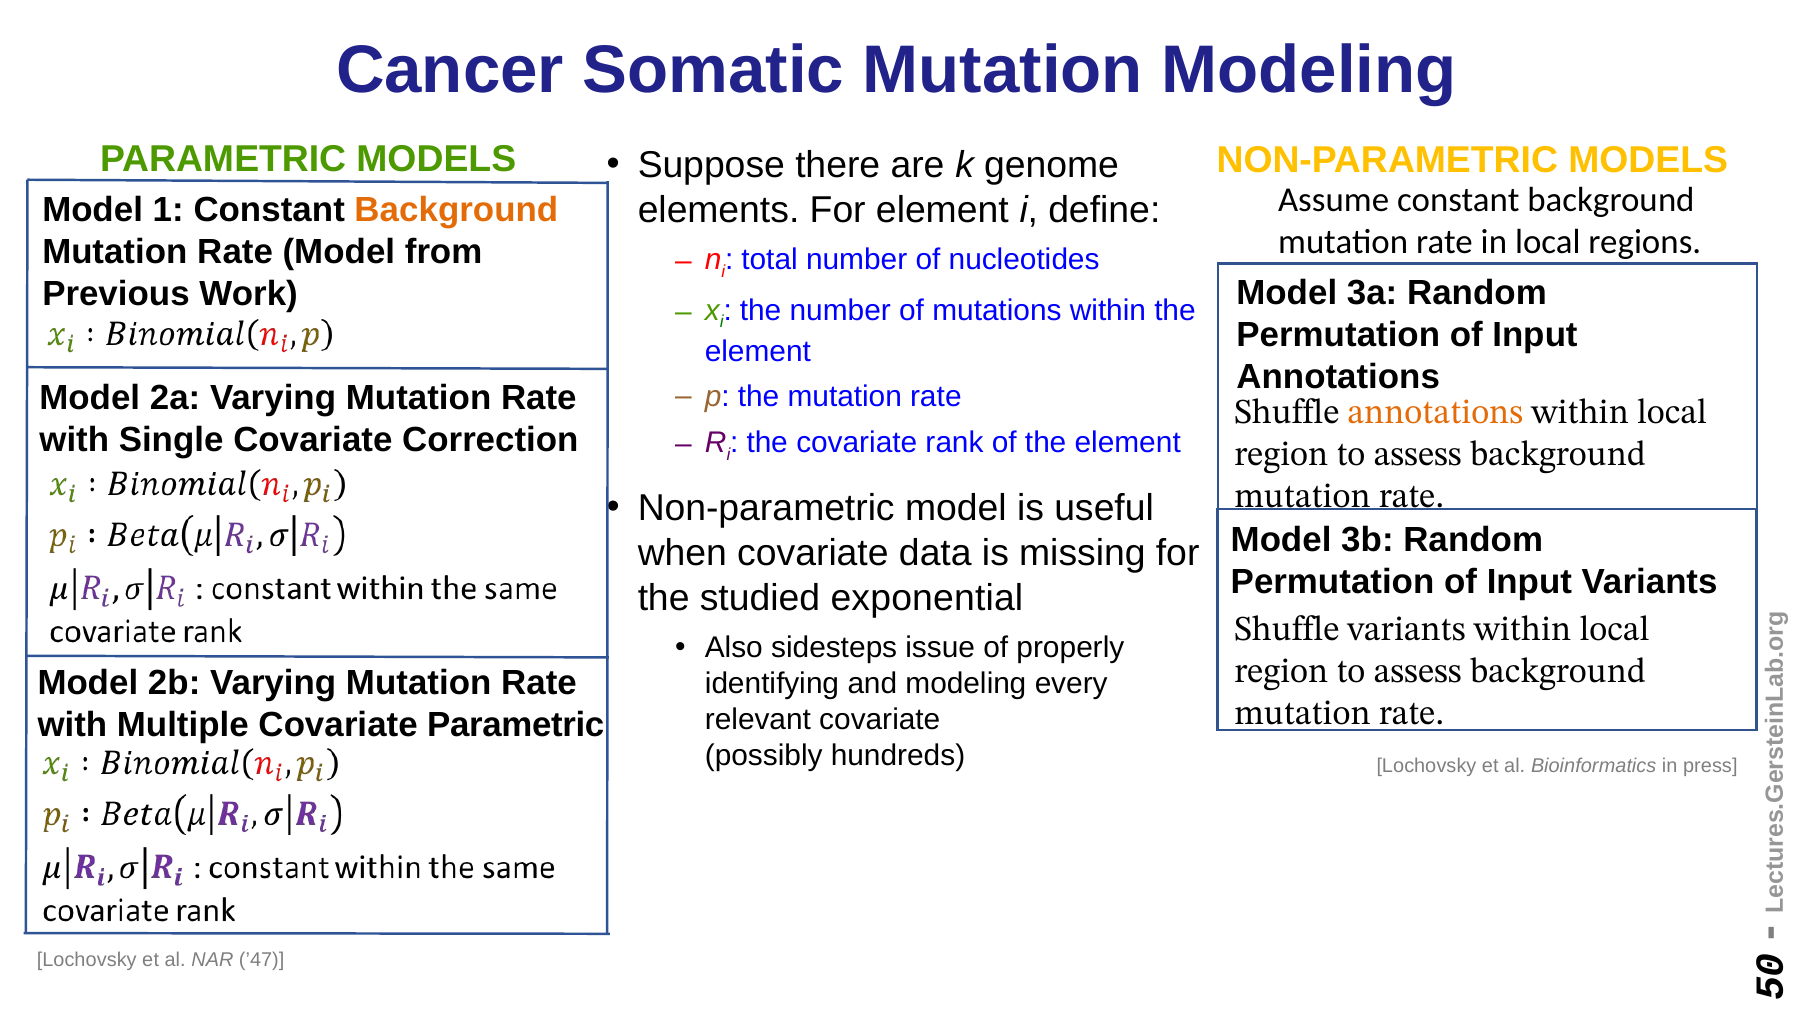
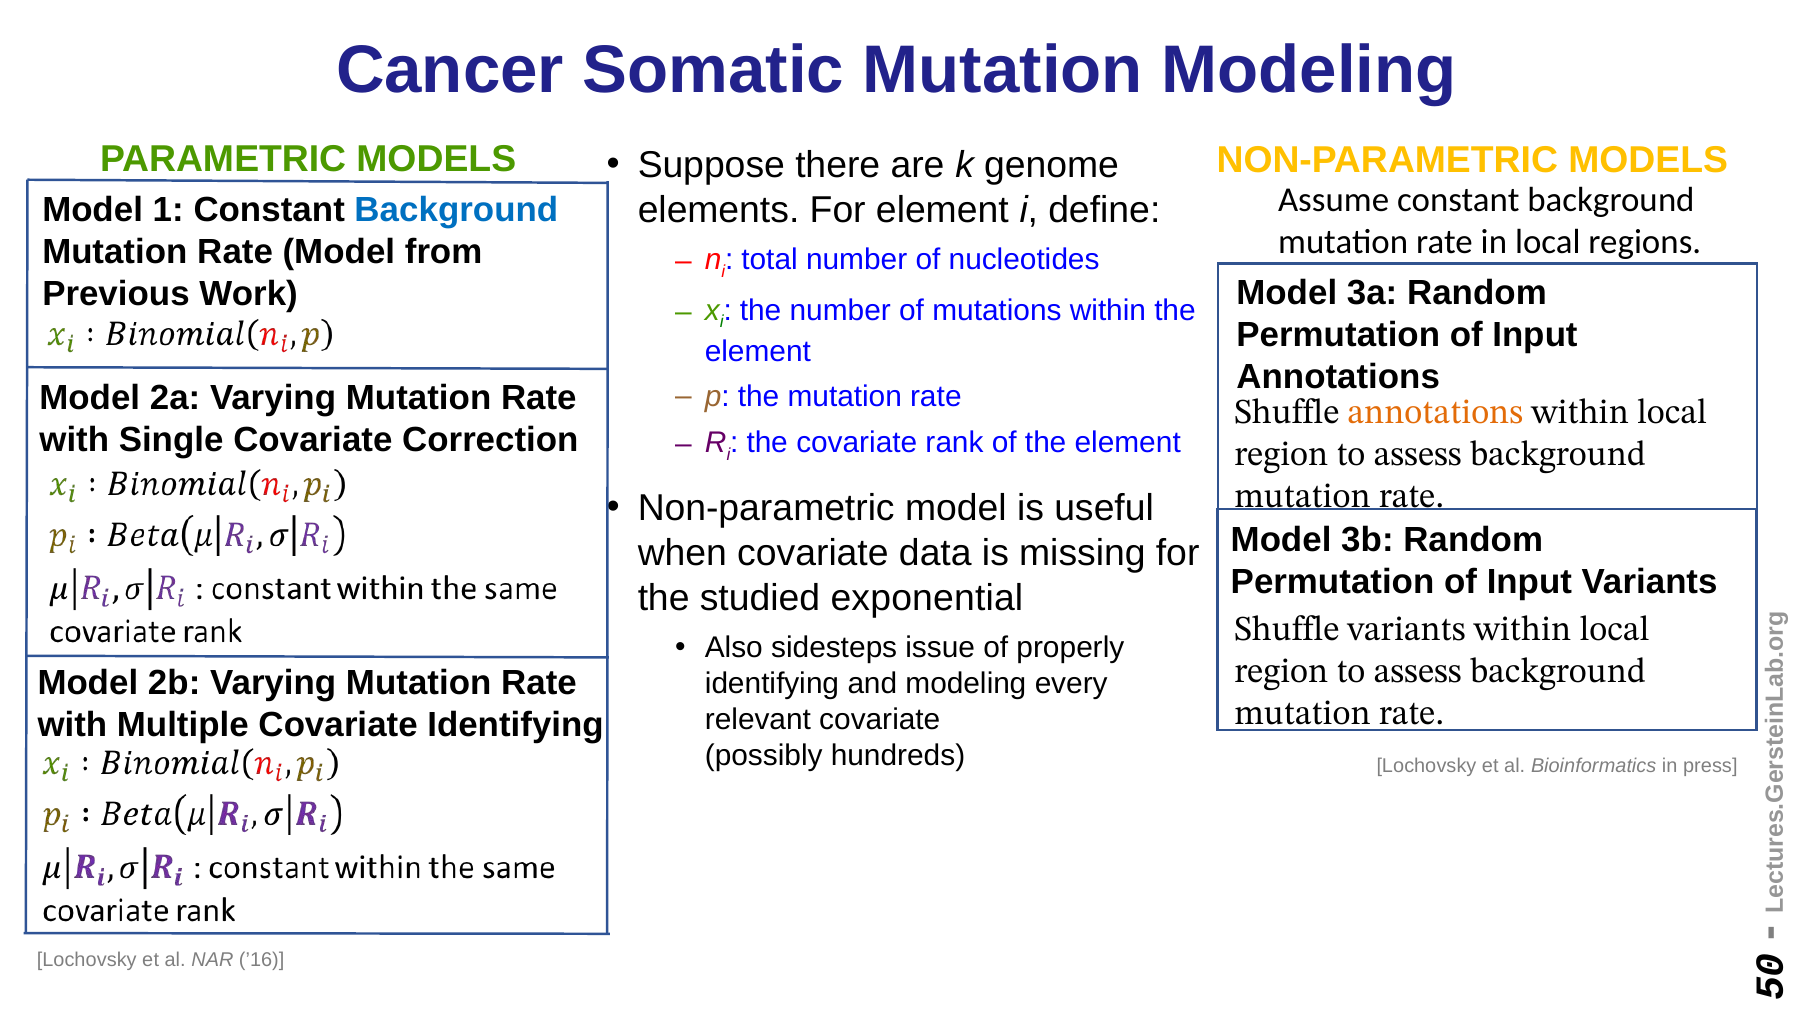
Background at (456, 210) colour: orange -> blue
Parametric at (516, 725): Parametric -> Identifying
’47: ’47 -> ’16
